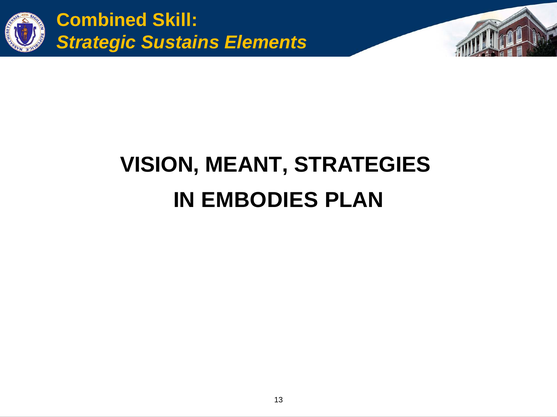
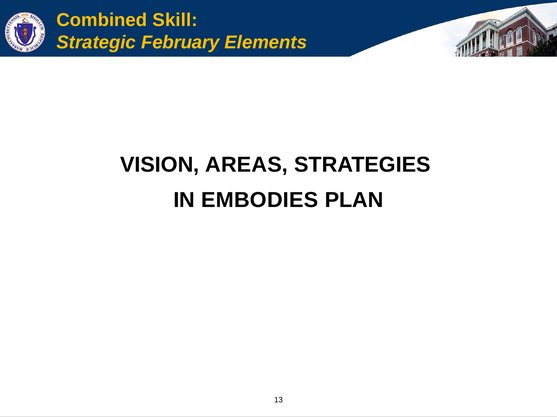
Sustains: Sustains -> February
MEANT: MEANT -> AREAS
